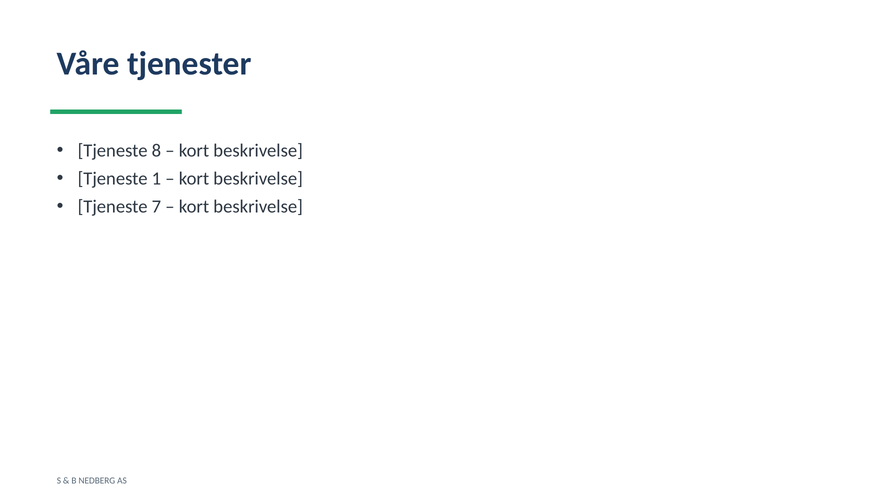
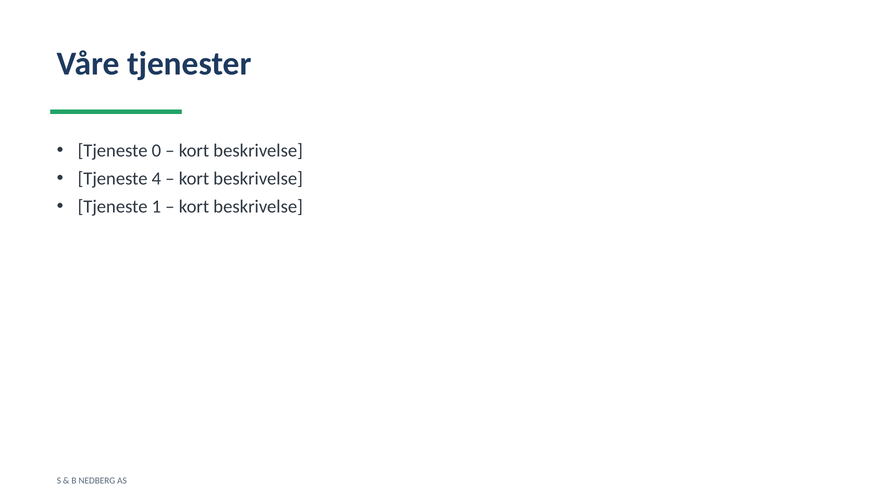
8: 8 -> 0
1: 1 -> 4
7: 7 -> 1
